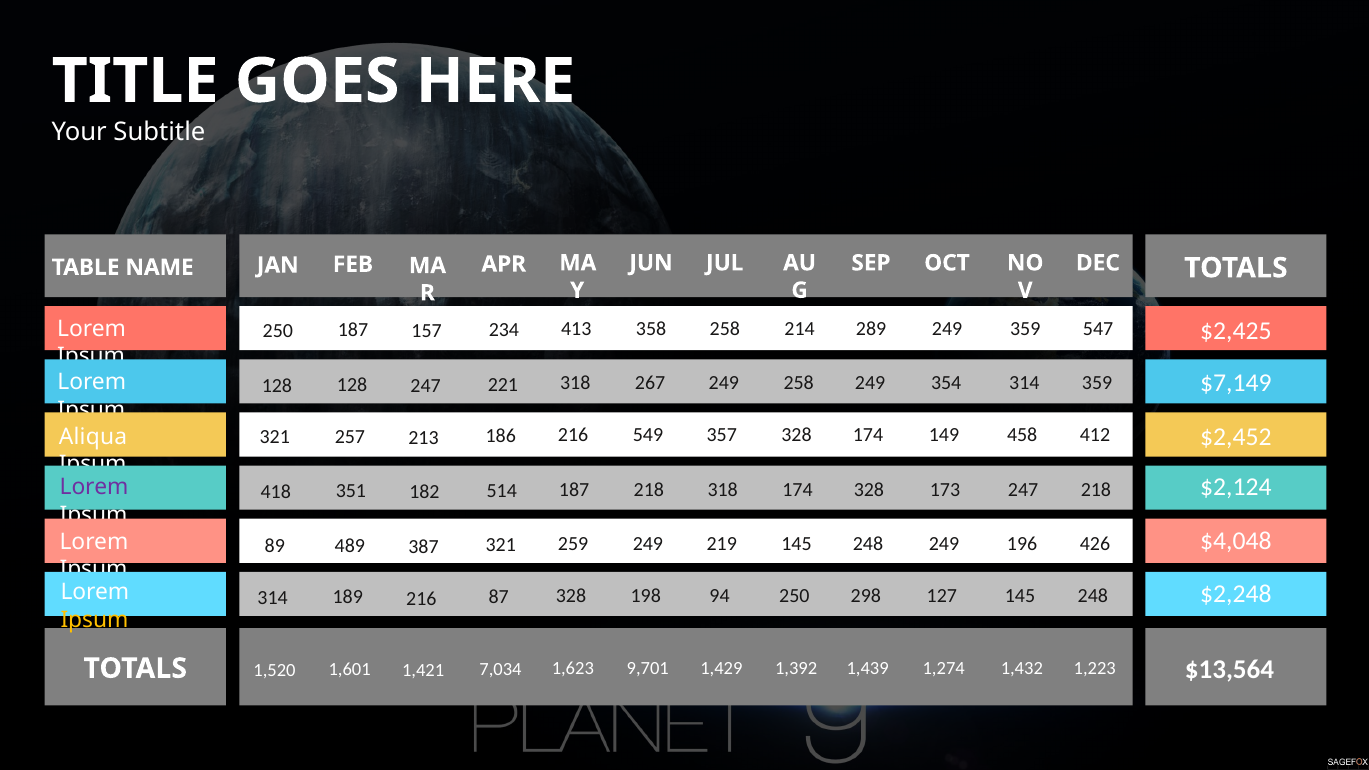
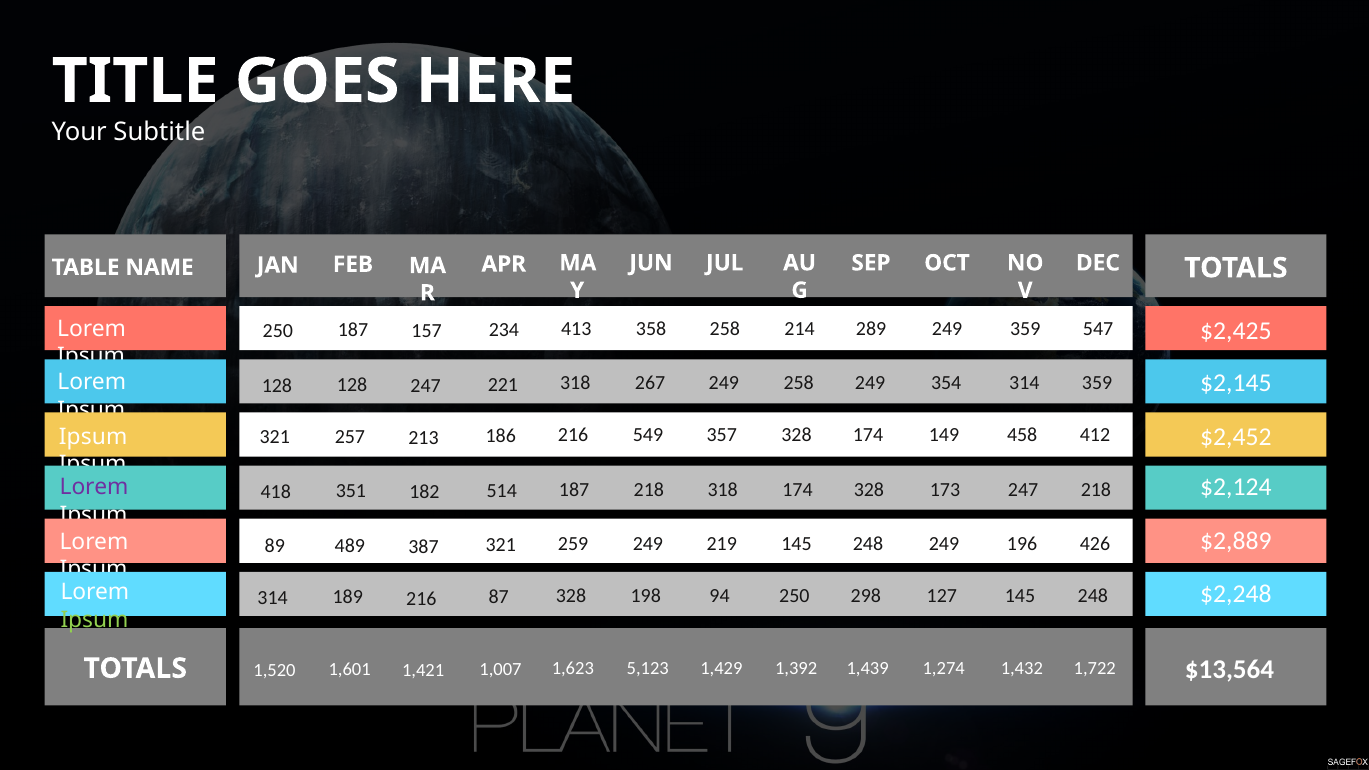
$7,149: $7,149 -> $2,145
Aliqua at (93, 437): Aliqua -> Ipsum
$4,048: $4,048 -> $2,889
Ipsum at (94, 620) colour: yellow -> light green
9,701: 9,701 -> 5,123
1,223: 1,223 -> 1,722
7,034: 7,034 -> 1,007
